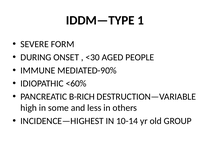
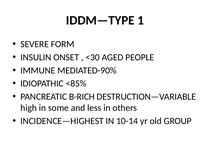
DURING: DURING -> INSULIN
<60%: <60% -> <85%
